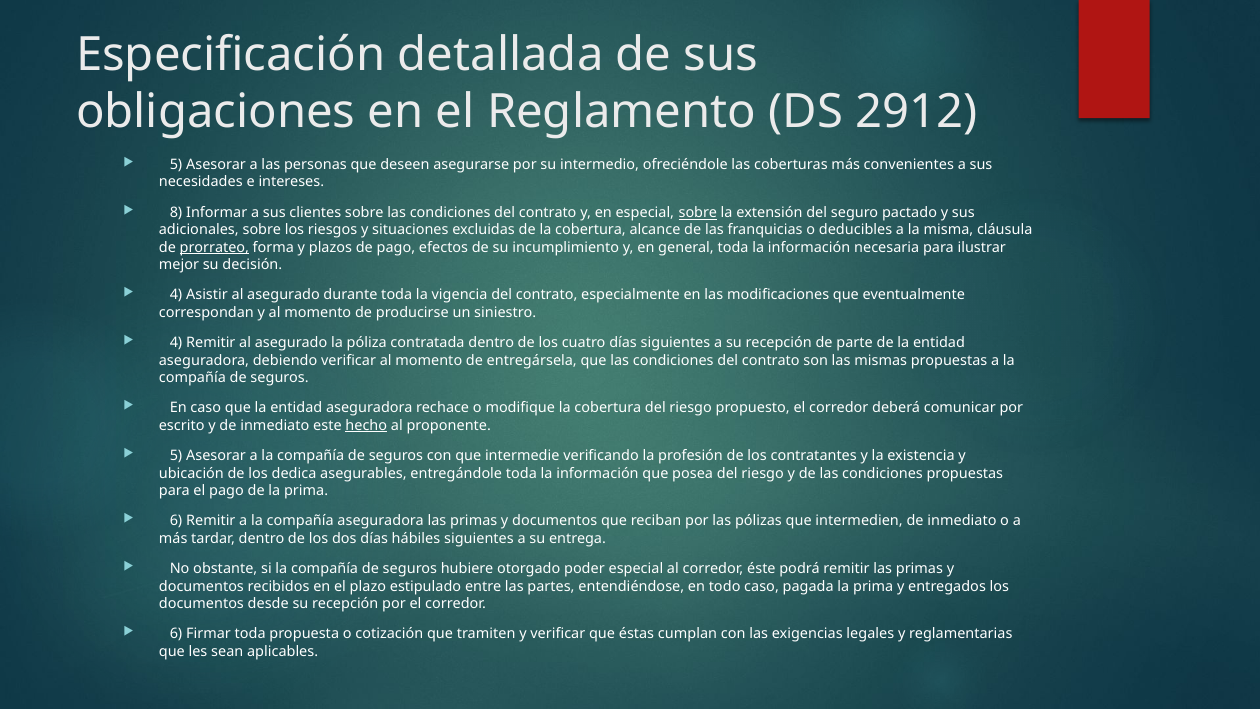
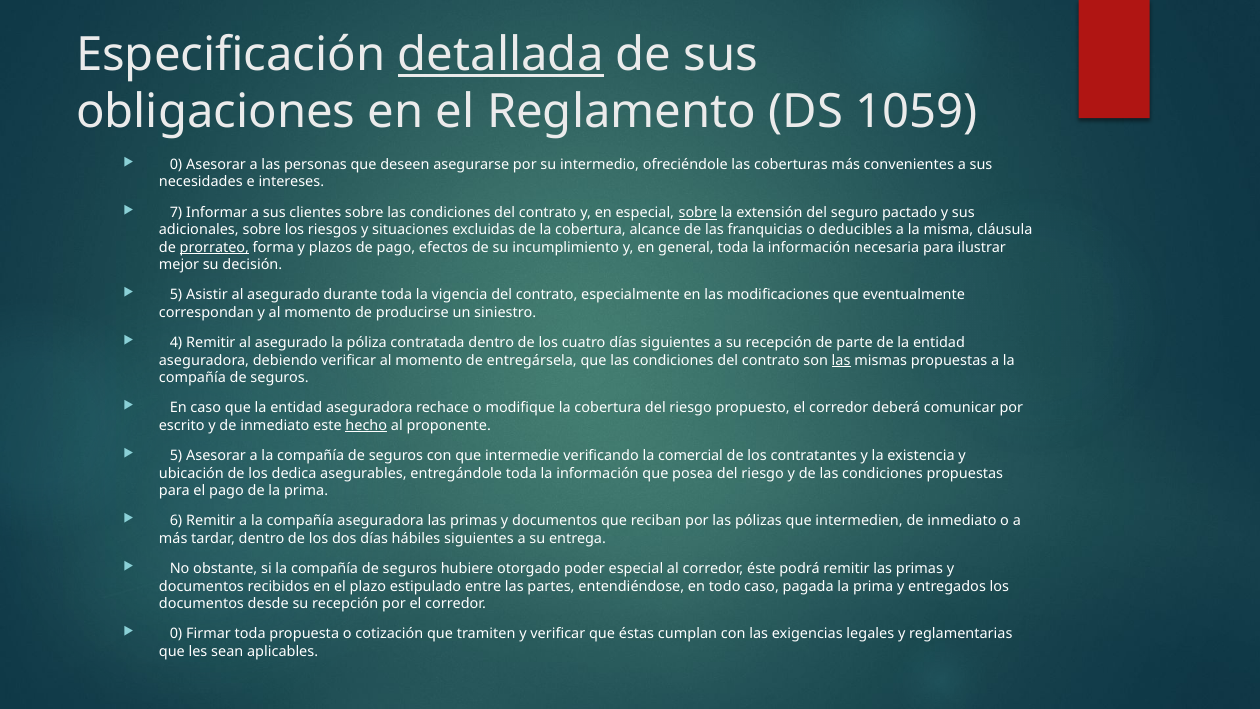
detallada underline: none -> present
2912: 2912 -> 1059
5 at (176, 165): 5 -> 0
8: 8 -> 7
4 at (176, 295): 4 -> 5
las at (841, 360) underline: none -> present
profesión: profesión -> comercial
6 at (176, 634): 6 -> 0
